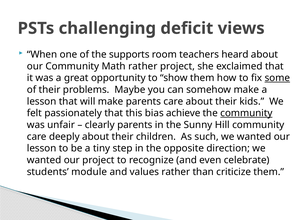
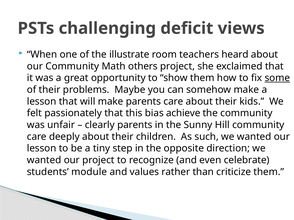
supports: supports -> illustrate
Math rather: rather -> others
community at (246, 113) underline: present -> none
